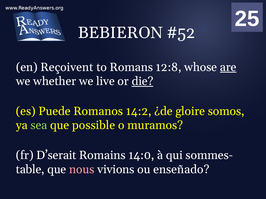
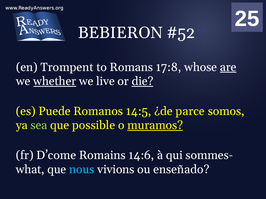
Reçoivent: Reçoivent -> Trompent
12:8: 12:8 -> 17:8
whether underline: none -> present
14:2: 14:2 -> 14:5
gloire: gloire -> parce
muramos underline: none -> present
D’serait: D’serait -> D’come
14:0: 14:0 -> 14:6
table: table -> what
nous colour: pink -> light blue
